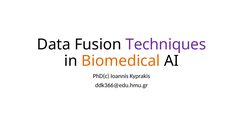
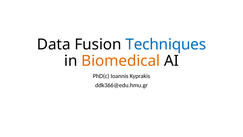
Techniques colour: purple -> blue
